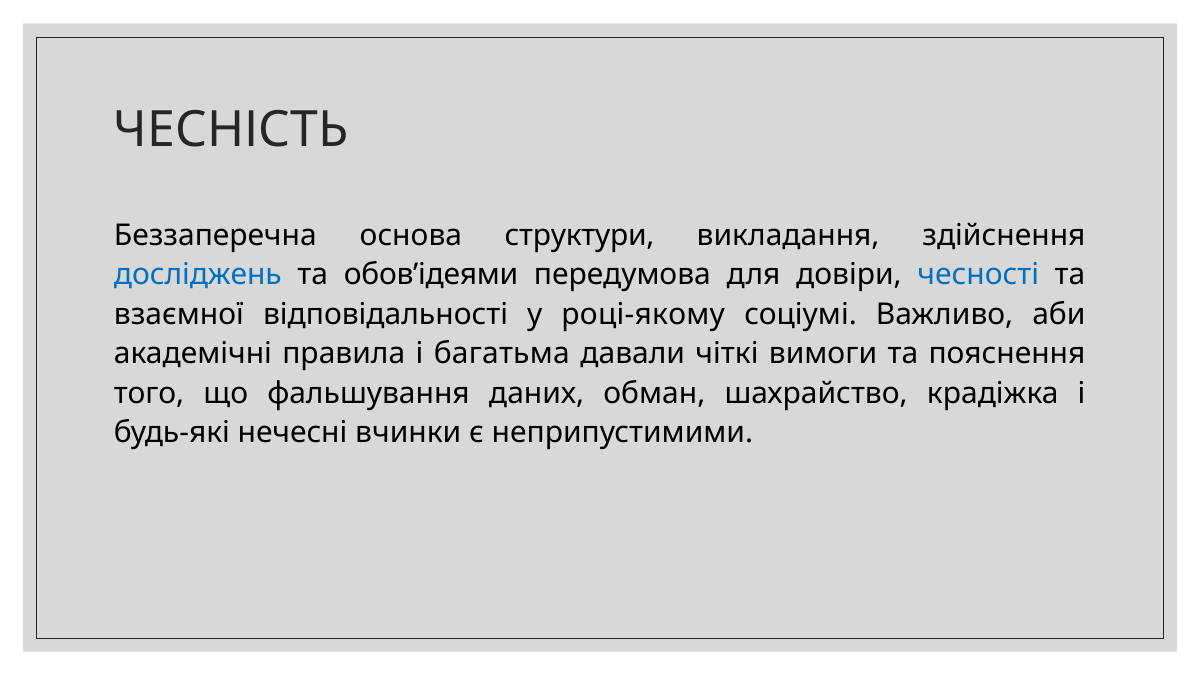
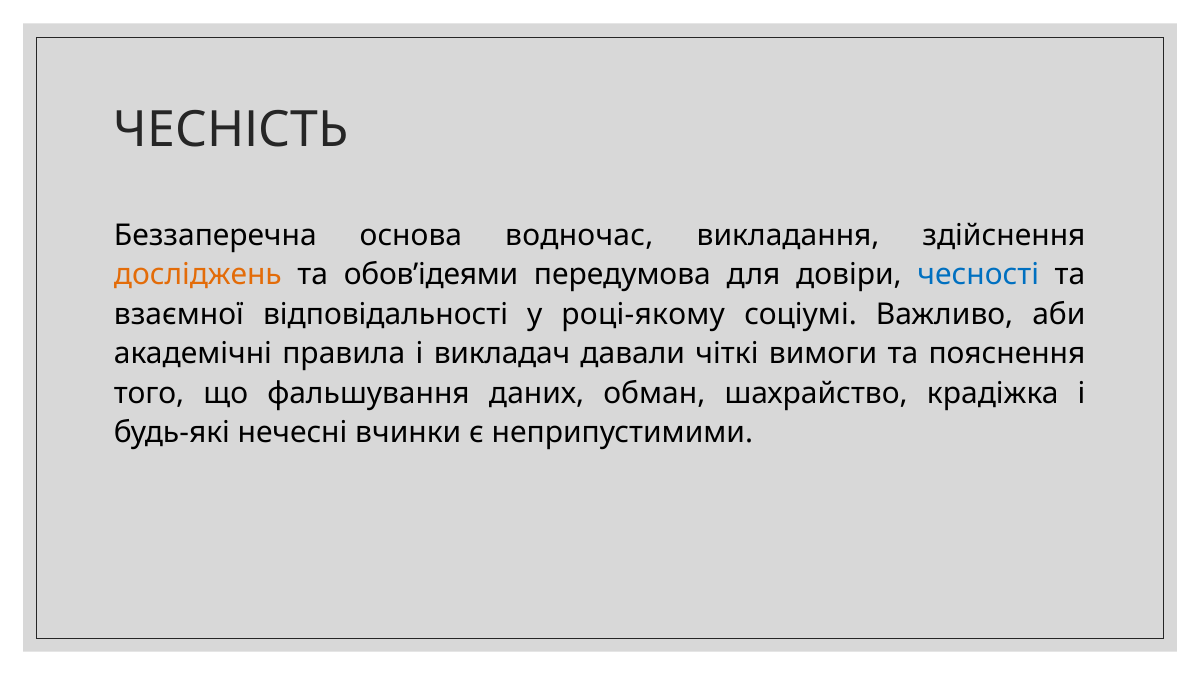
структури: структури -> водночас
досліджень colour: blue -> orange
багатьма: багатьма -> викладач
